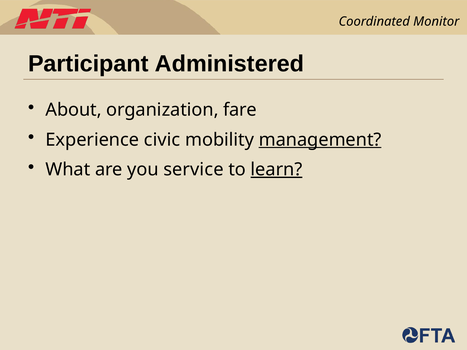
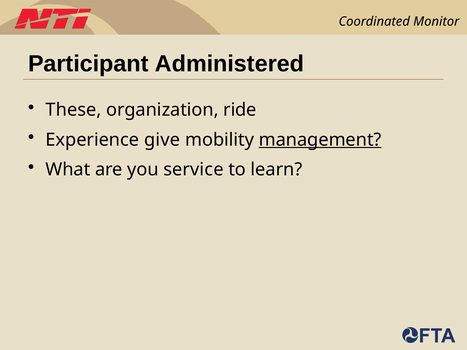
About: About -> These
fare: fare -> ride
civic: civic -> give
learn underline: present -> none
